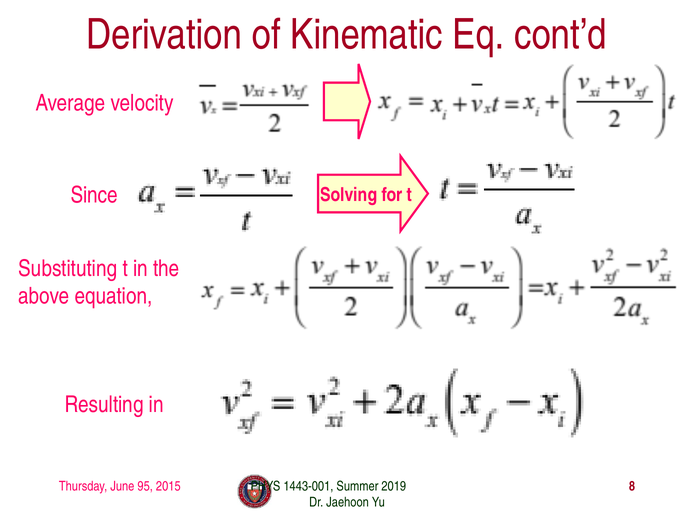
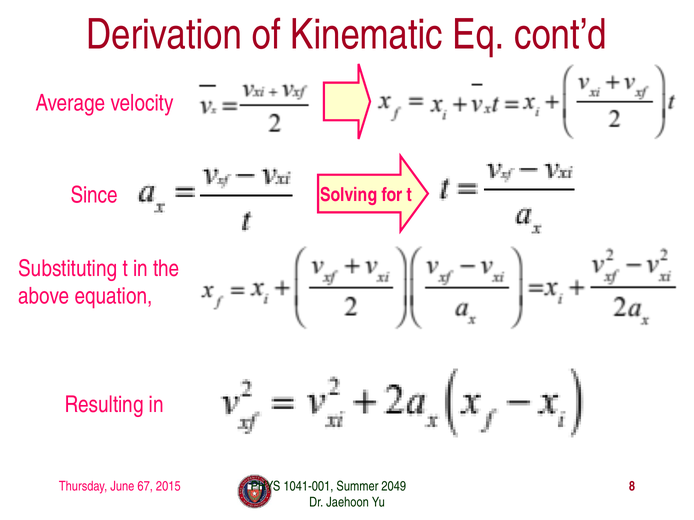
95: 95 -> 67
1443-001: 1443-001 -> 1041-001
2019: 2019 -> 2049
